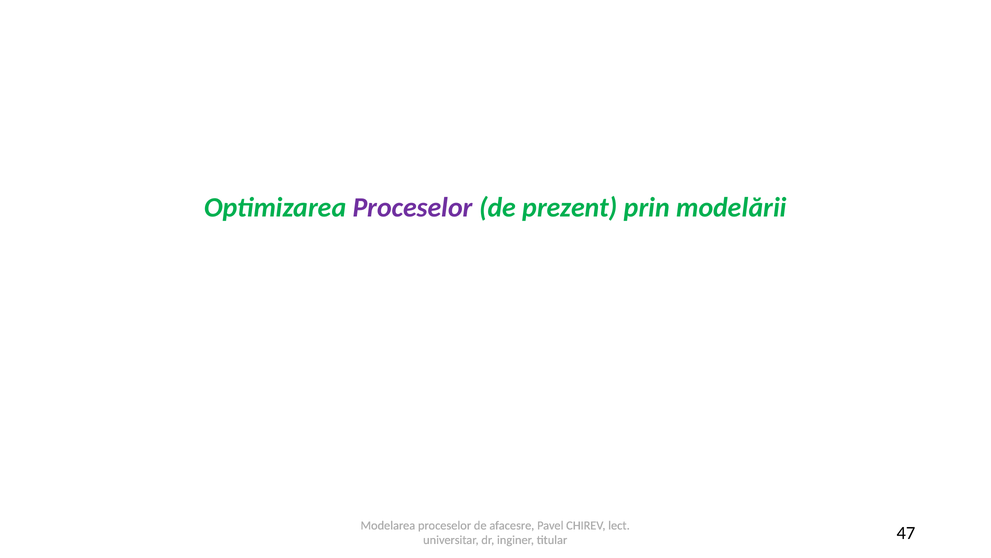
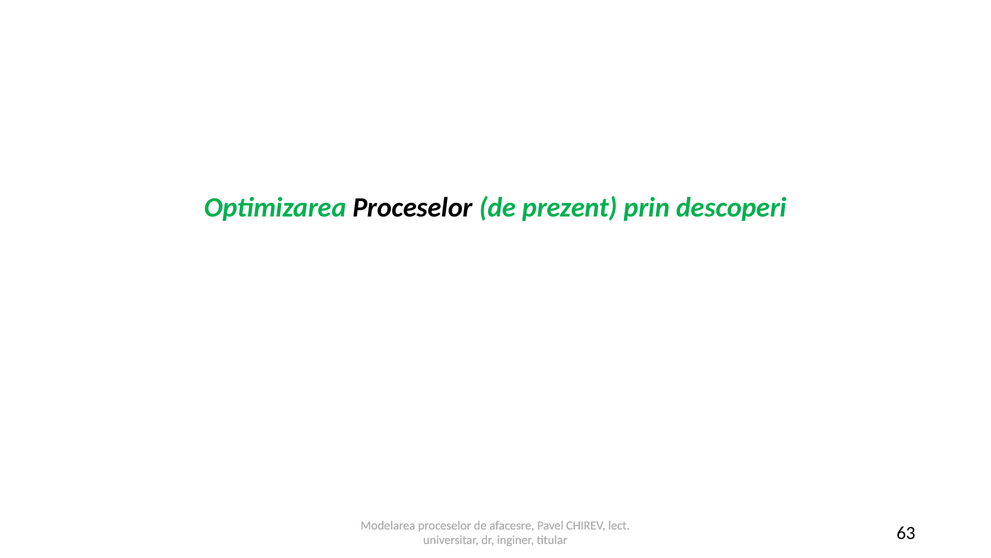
Proceselor at (413, 208) colour: purple -> black
modelării: modelării -> descoperi
47: 47 -> 63
